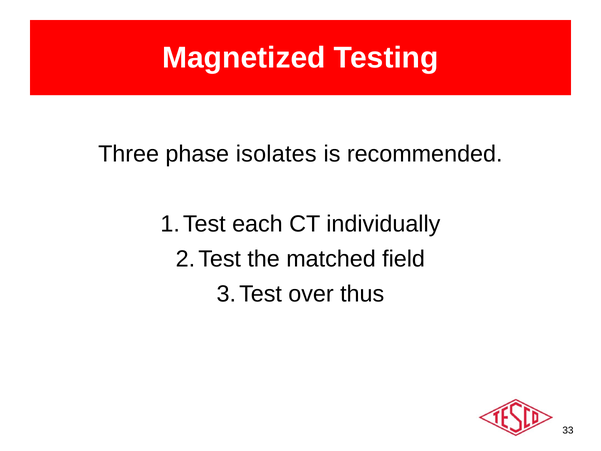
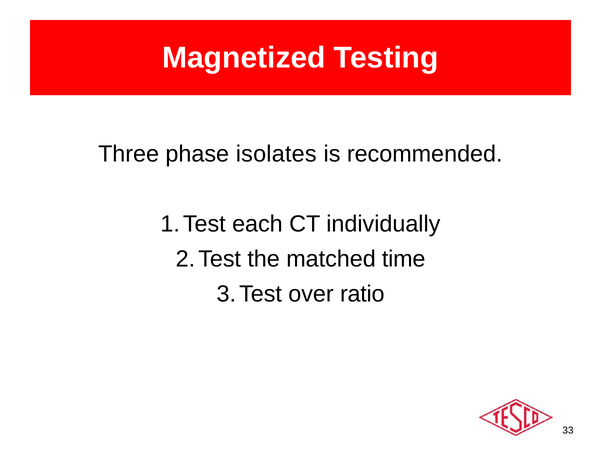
field: field -> time
thus: thus -> ratio
